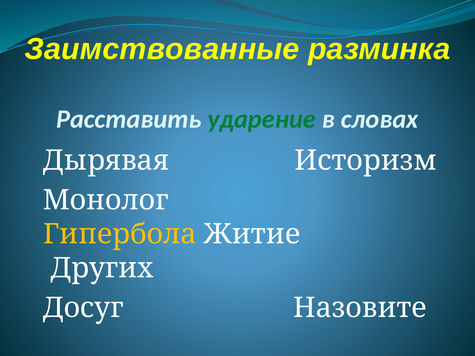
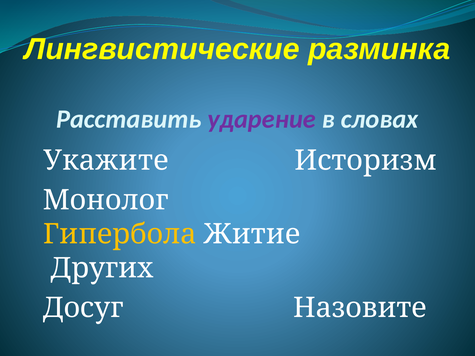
Заимствованные: Заимствованные -> Лингвистические
ударение colour: green -> purple
Дырявая: Дырявая -> Укажите
